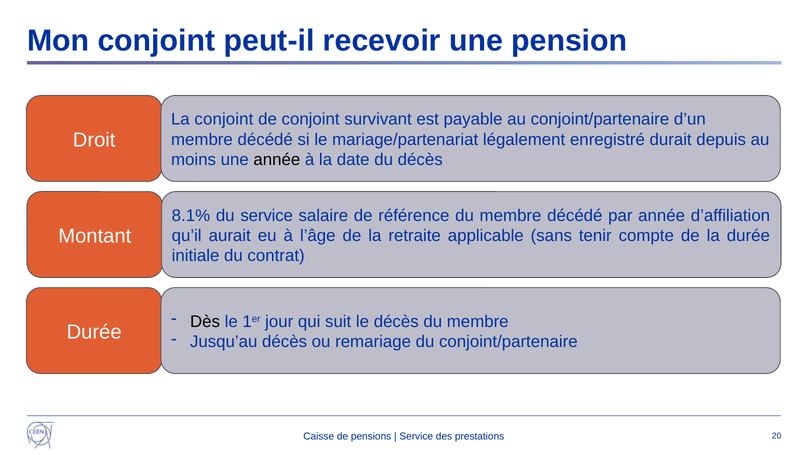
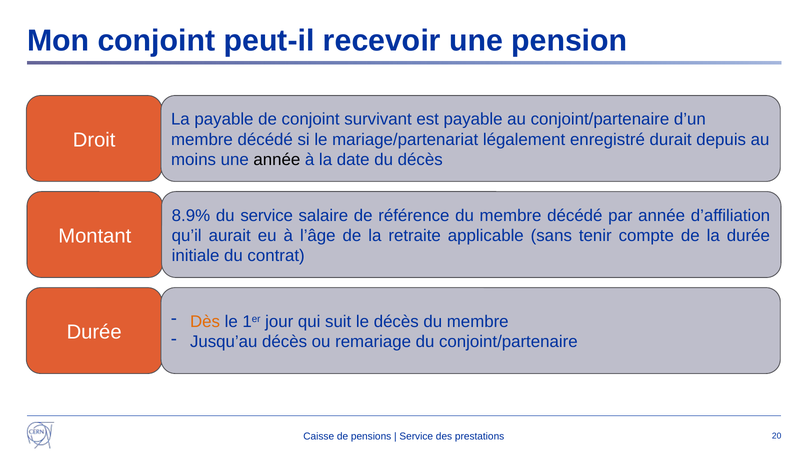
La conjoint: conjoint -> payable
8.1%: 8.1% -> 8.9%
Dès colour: black -> orange
